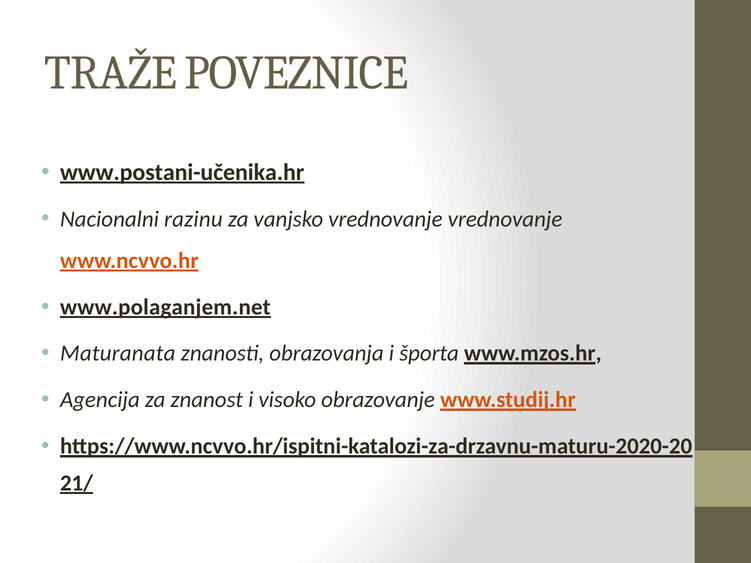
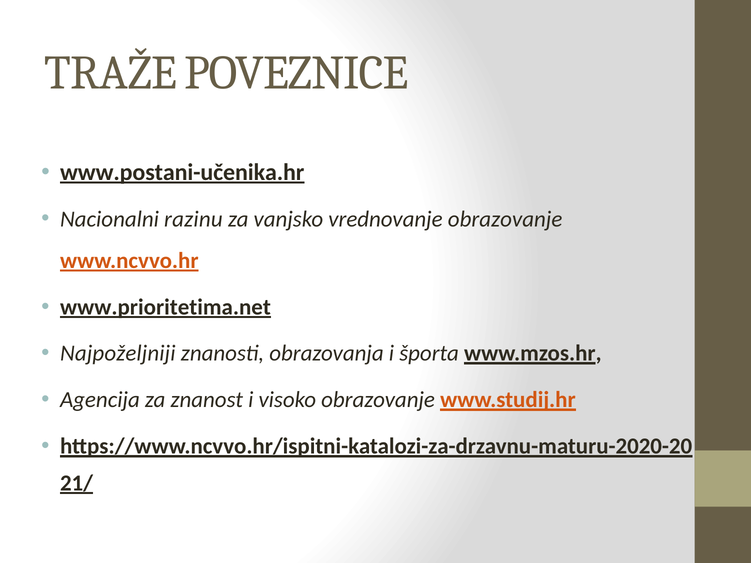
vrednovanje vrednovanje: vrednovanje -> obrazovanje
www.polaganjem.net: www.polaganjem.net -> www.prioritetima.net
Maturanata: Maturanata -> Najpoželjniji
